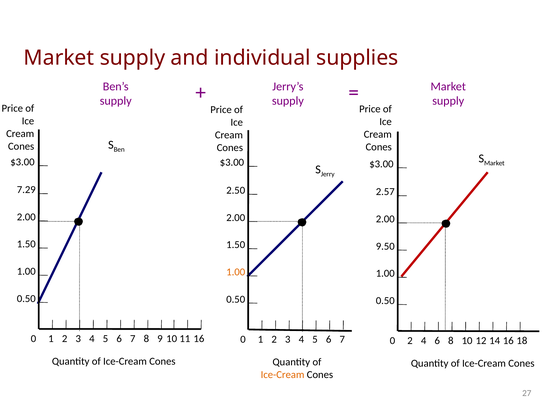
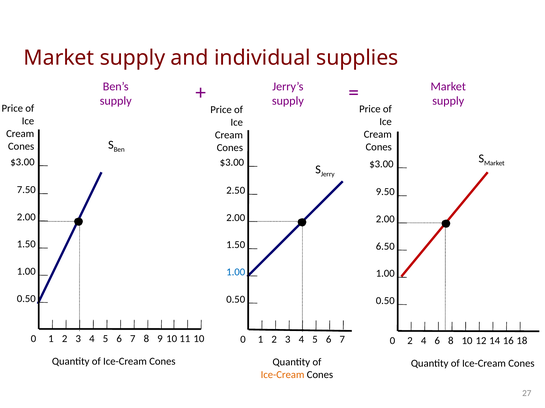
7.29: 7.29 -> 7.50
2.57: 2.57 -> 9.50
9.50: 9.50 -> 6.50
1.00 at (236, 273) colour: orange -> blue
0 16: 16 -> 10
